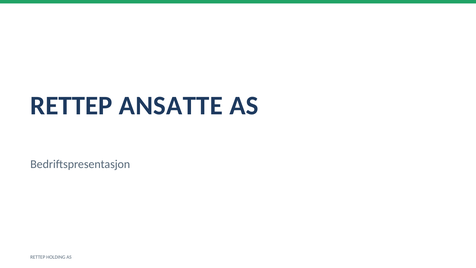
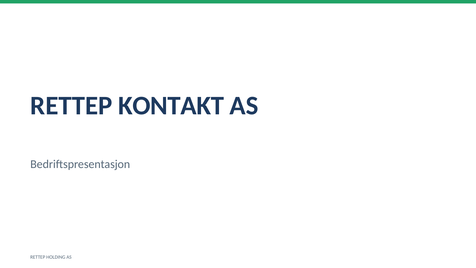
ANSATTE: ANSATTE -> KONTAKT
